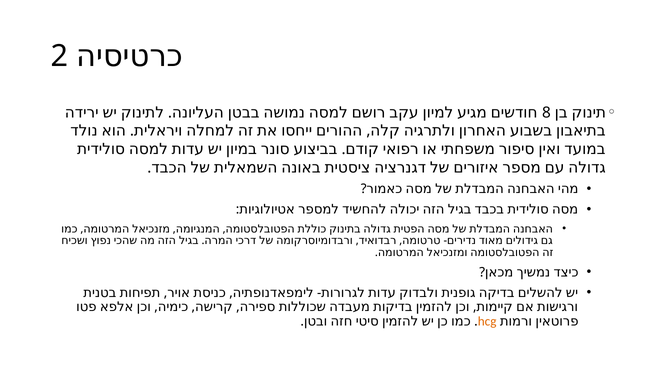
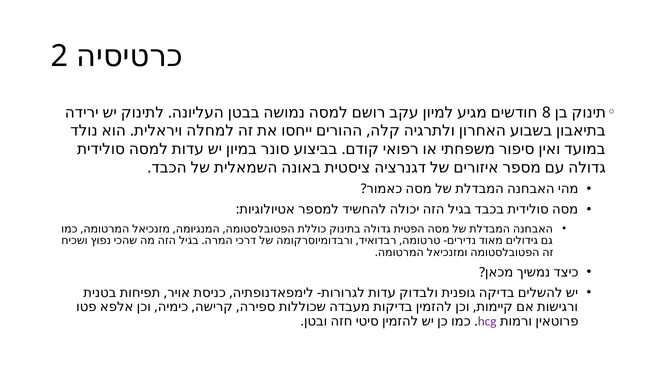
hcg colour: orange -> purple
